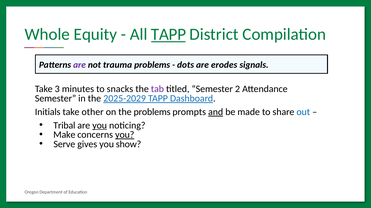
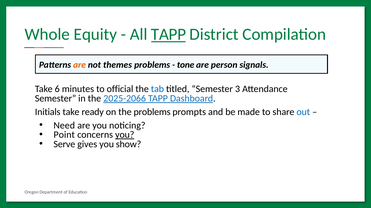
are at (79, 65) colour: purple -> orange
trauma: trauma -> themes
dots: dots -> tone
erodes: erodes -> person
3: 3 -> 6
snacks: snacks -> official
tab colour: purple -> blue
2: 2 -> 3
2025-2029: 2025-2029 -> 2025-2066
other: other -> ready
and underline: present -> none
Tribal: Tribal -> Need
you at (100, 126) underline: present -> none
Make: Make -> Point
